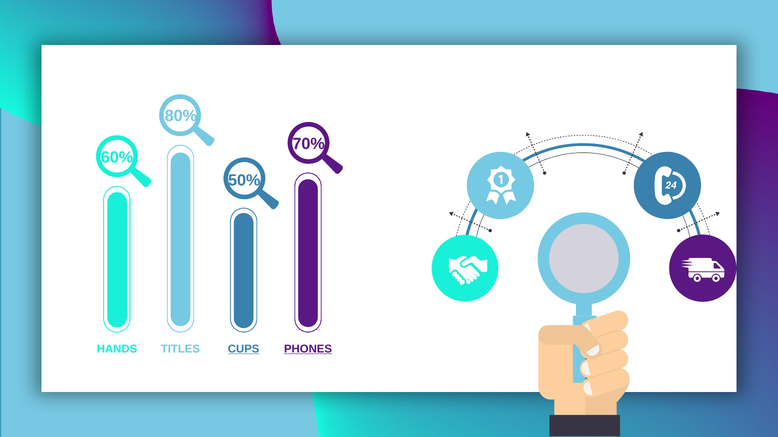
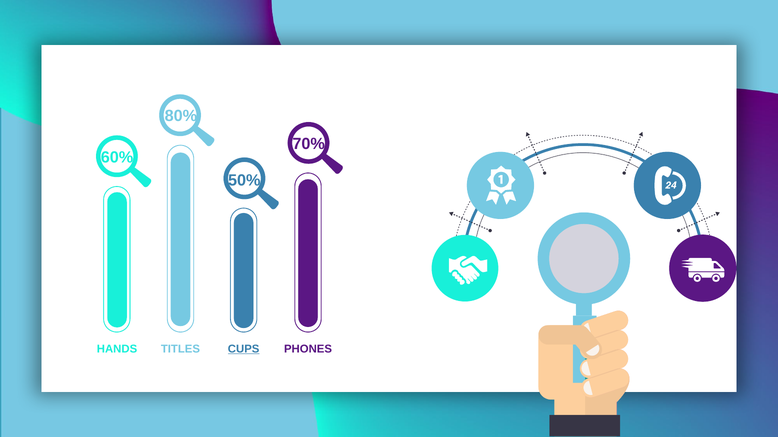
PHONES underline: present -> none
